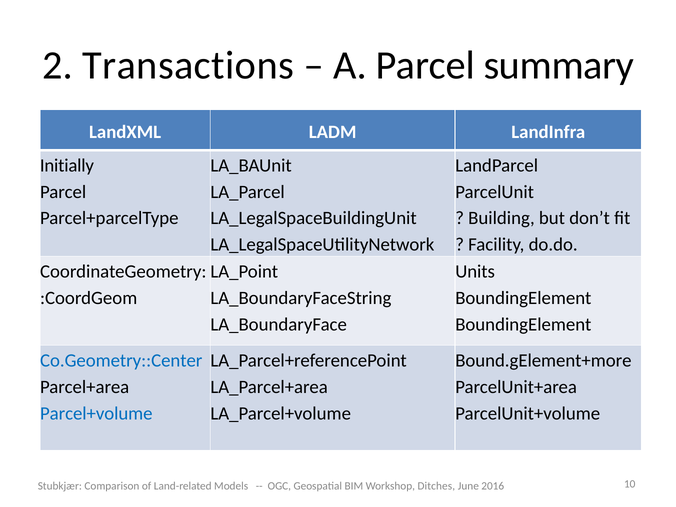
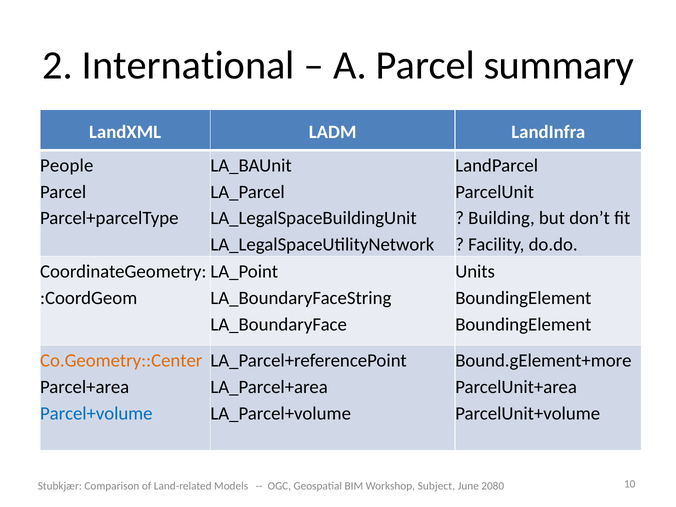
Transactions: Transactions -> International
Initially: Initially -> People
Co.Geometry::Center colour: blue -> orange
Ditches: Ditches -> Subject
2016: 2016 -> 2080
